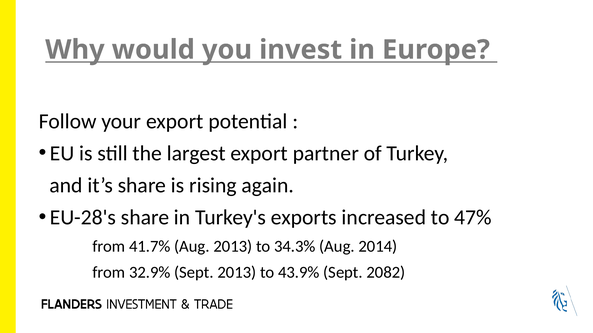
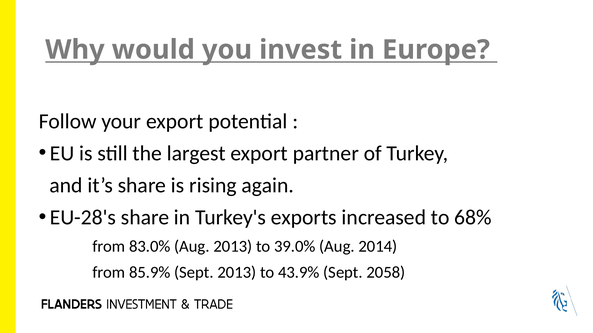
47%: 47% -> 68%
41.7%: 41.7% -> 83.0%
34.3%: 34.3% -> 39.0%
32.9%: 32.9% -> 85.9%
2082: 2082 -> 2058
